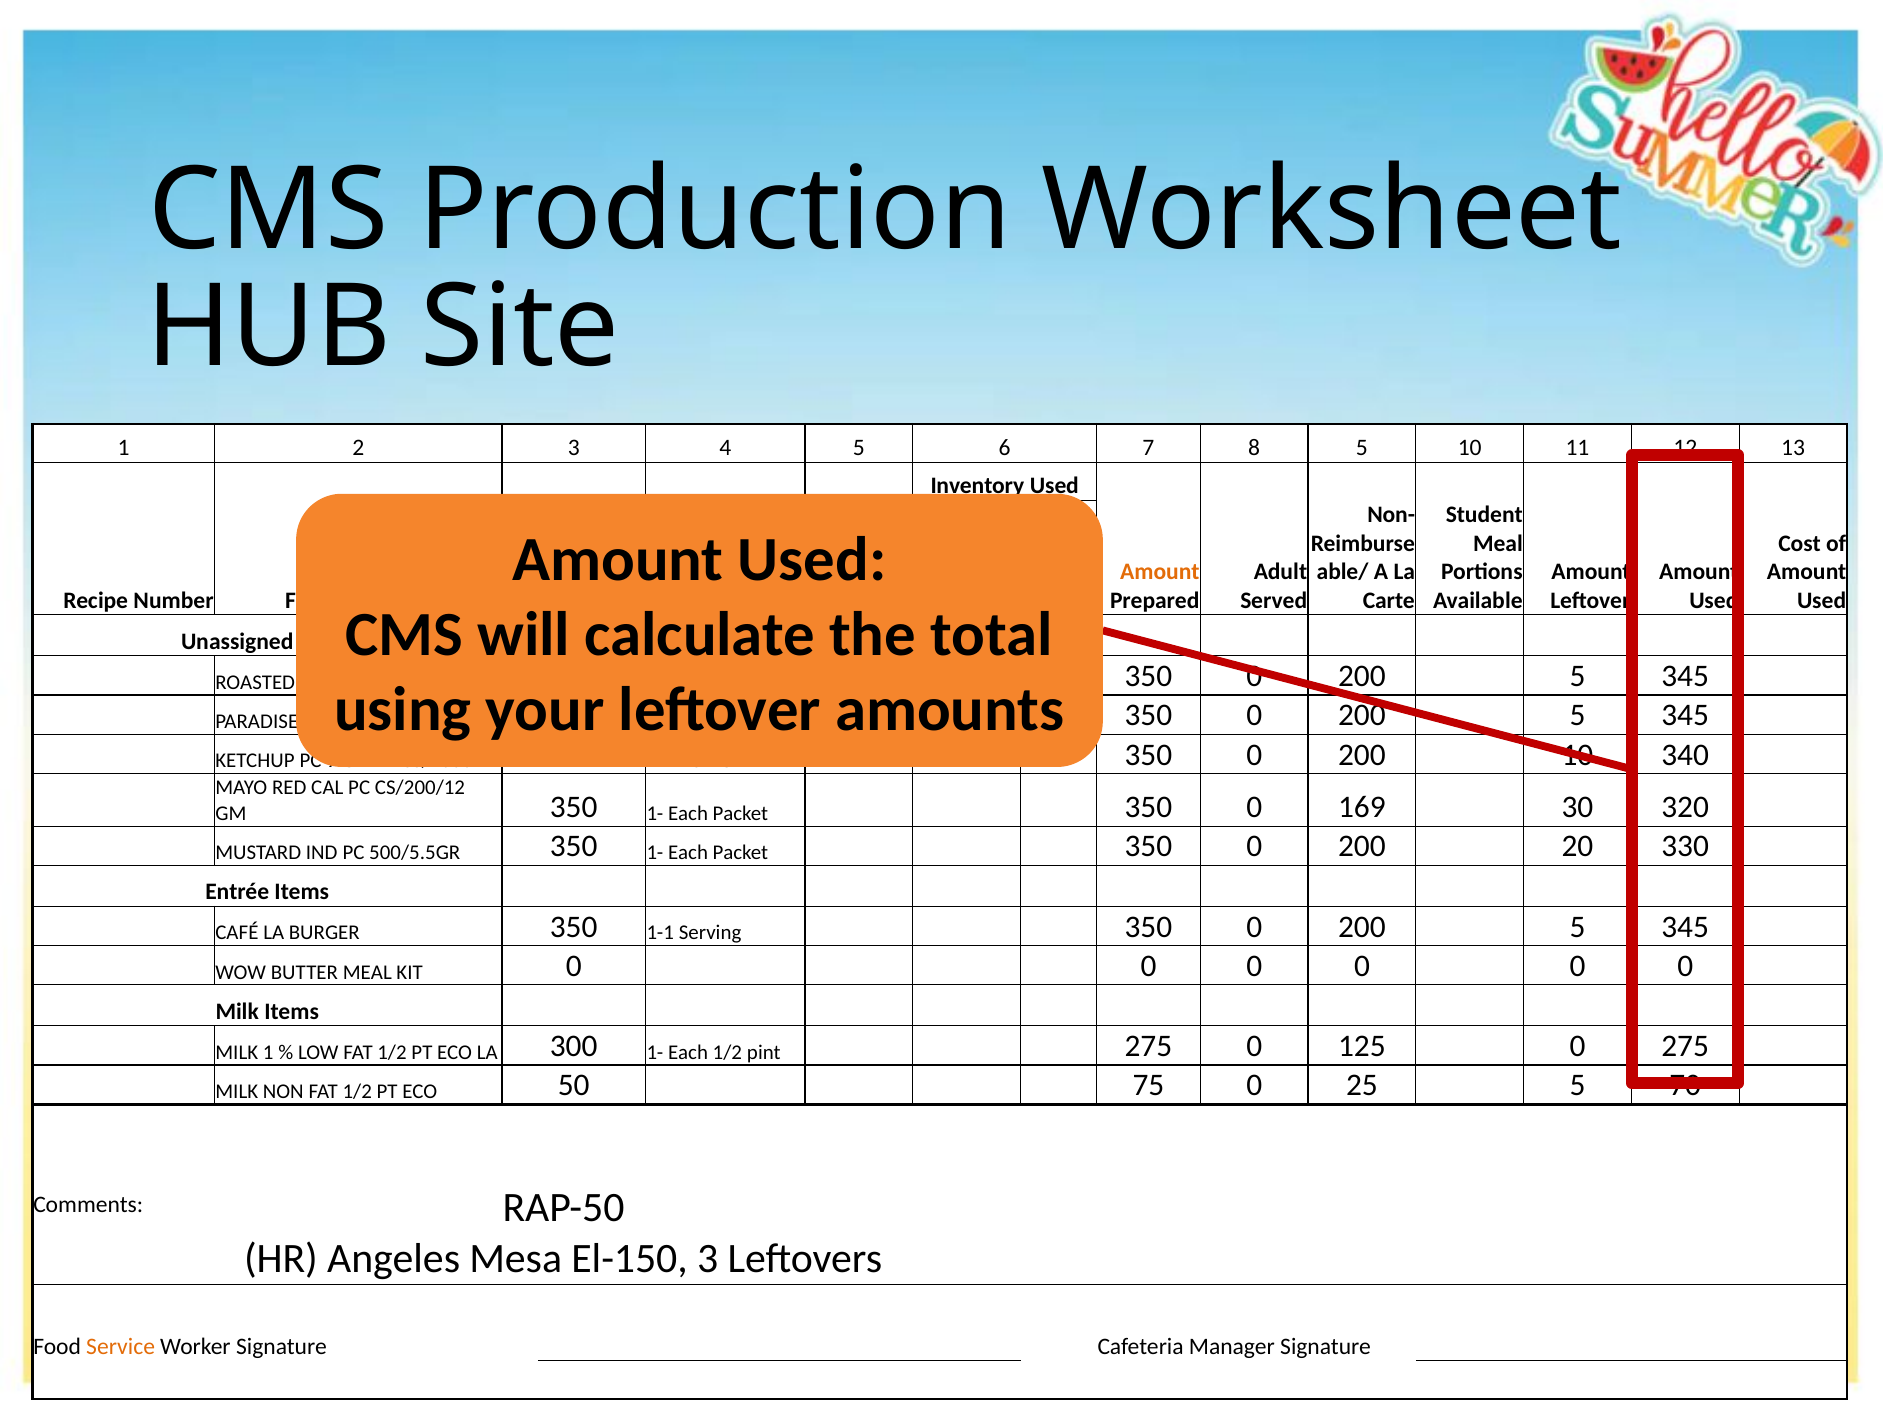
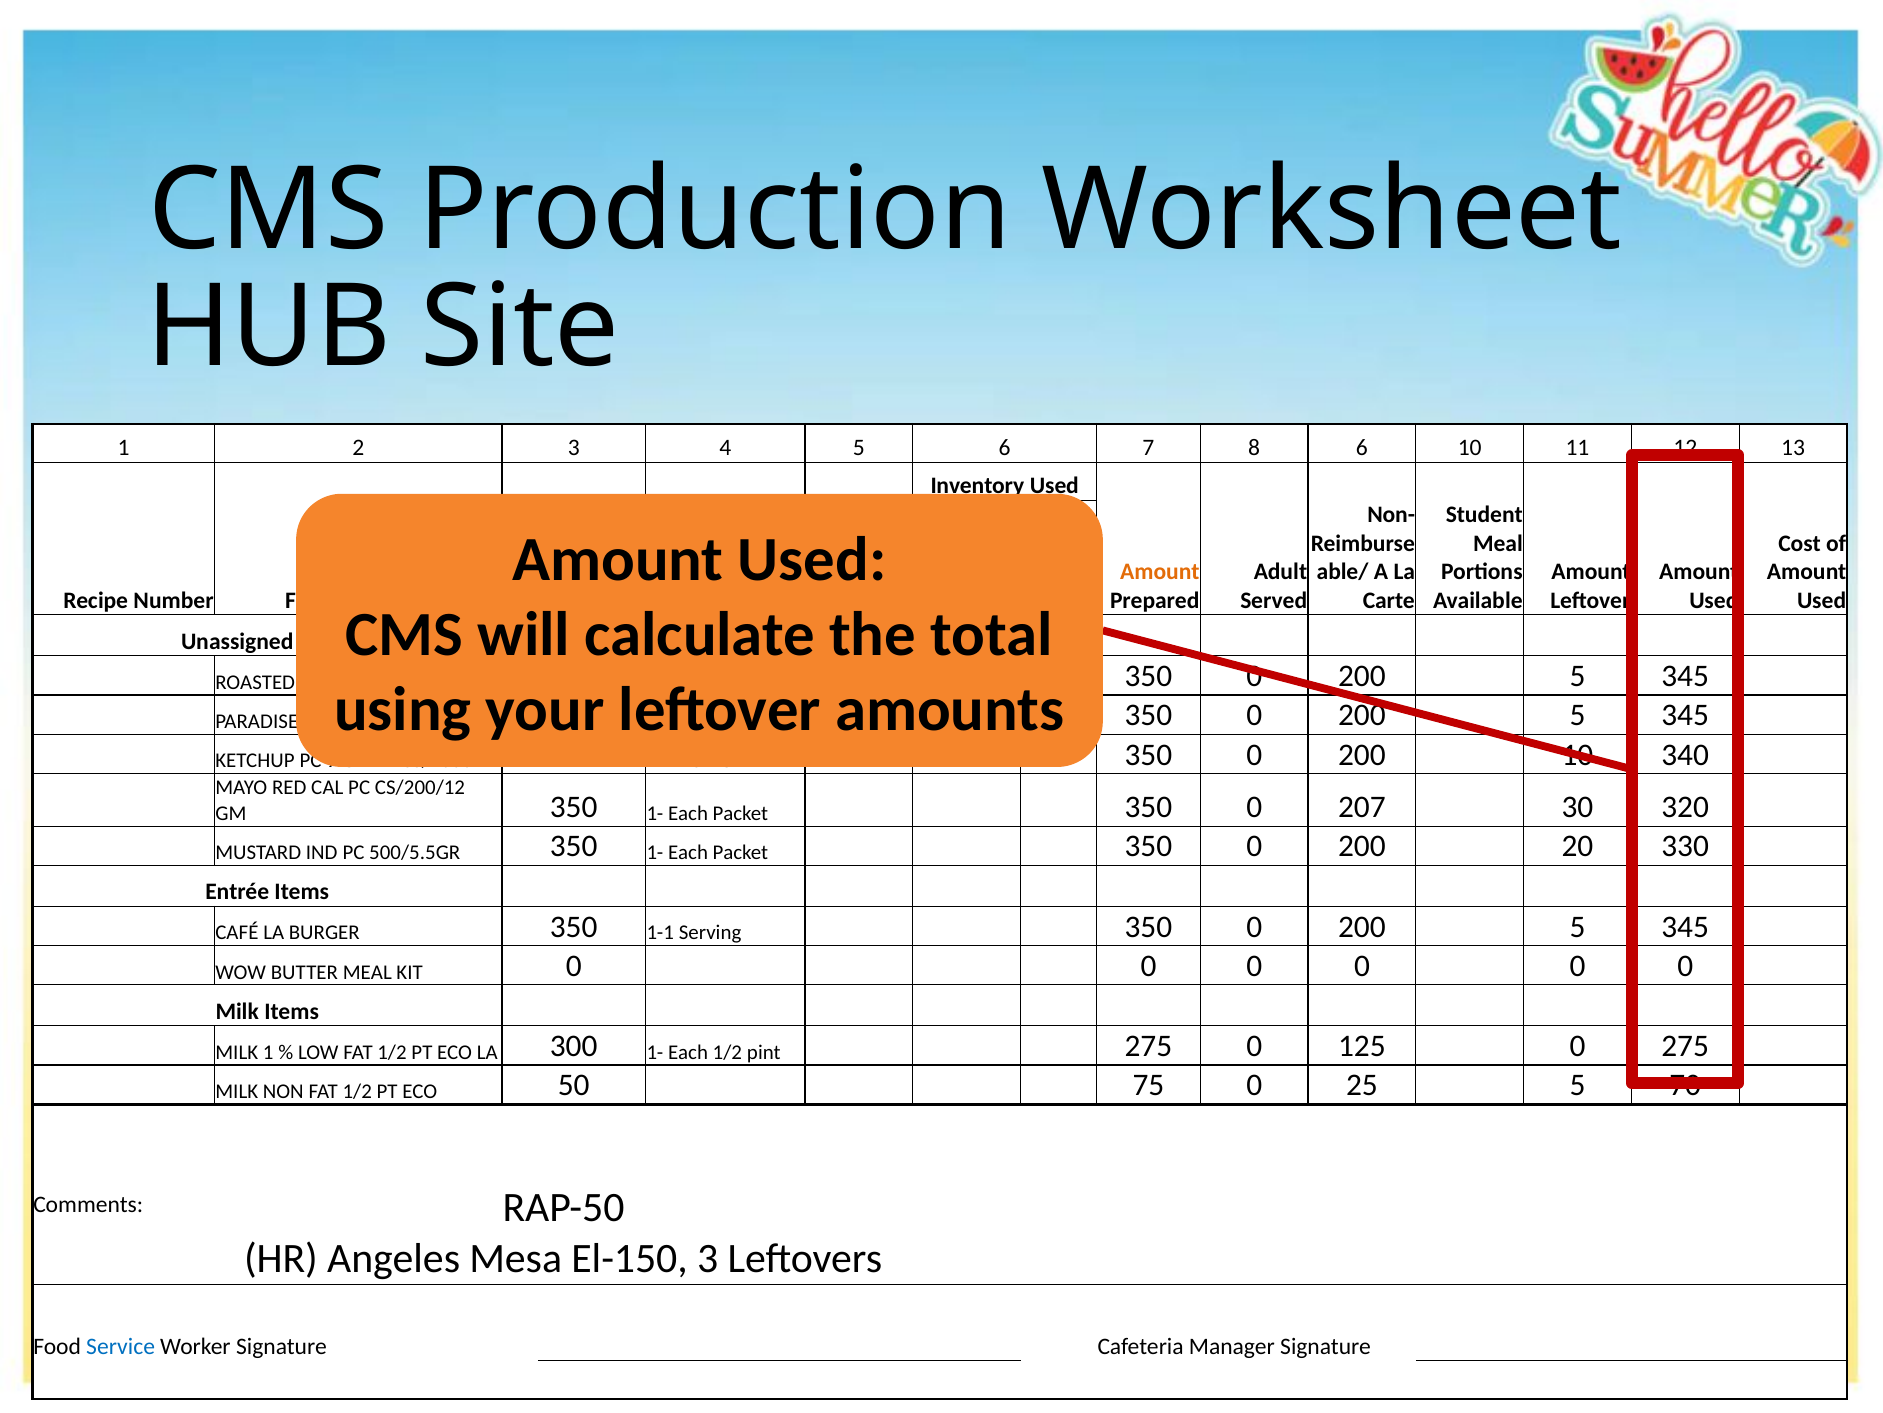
8 5: 5 -> 6
169: 169 -> 207
Service colour: orange -> blue
